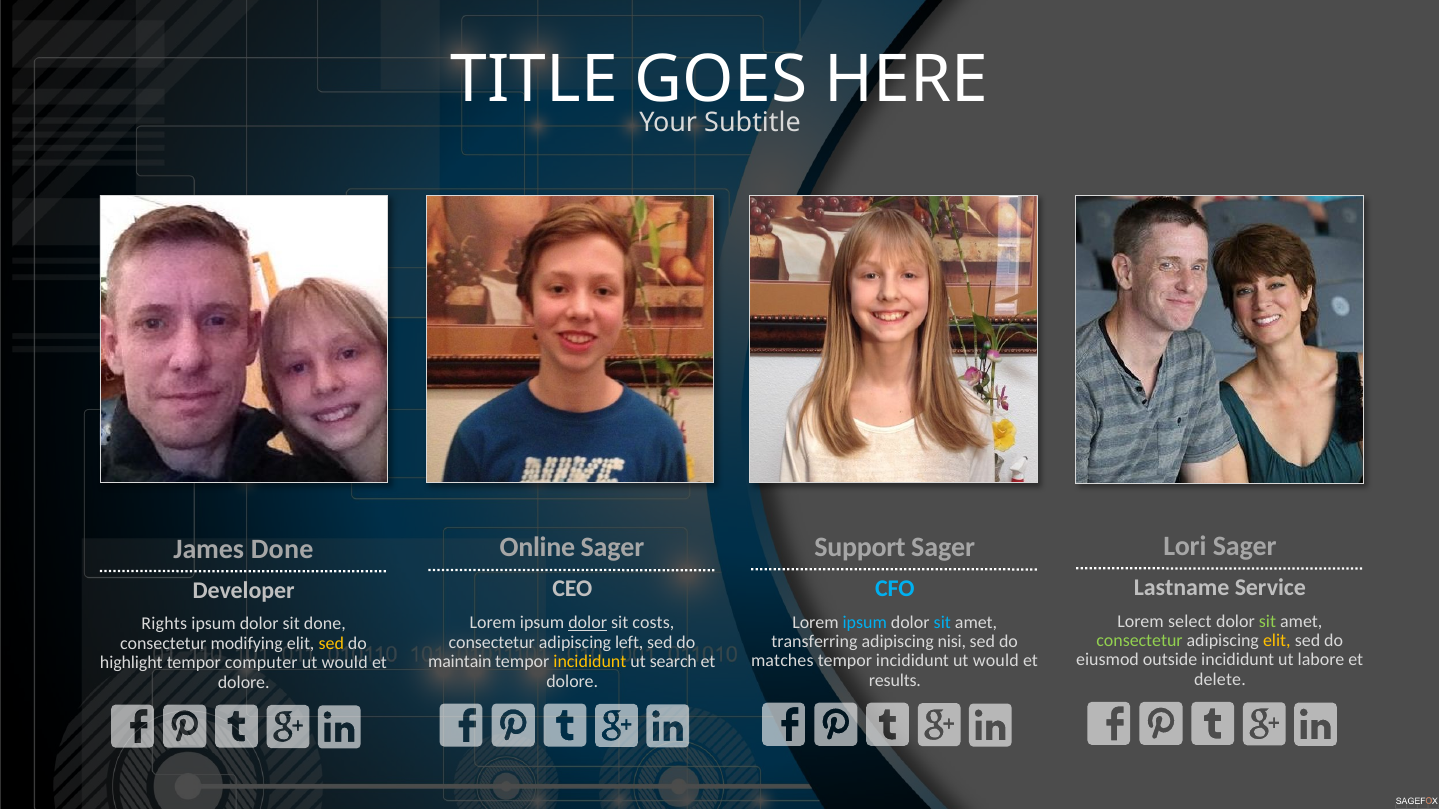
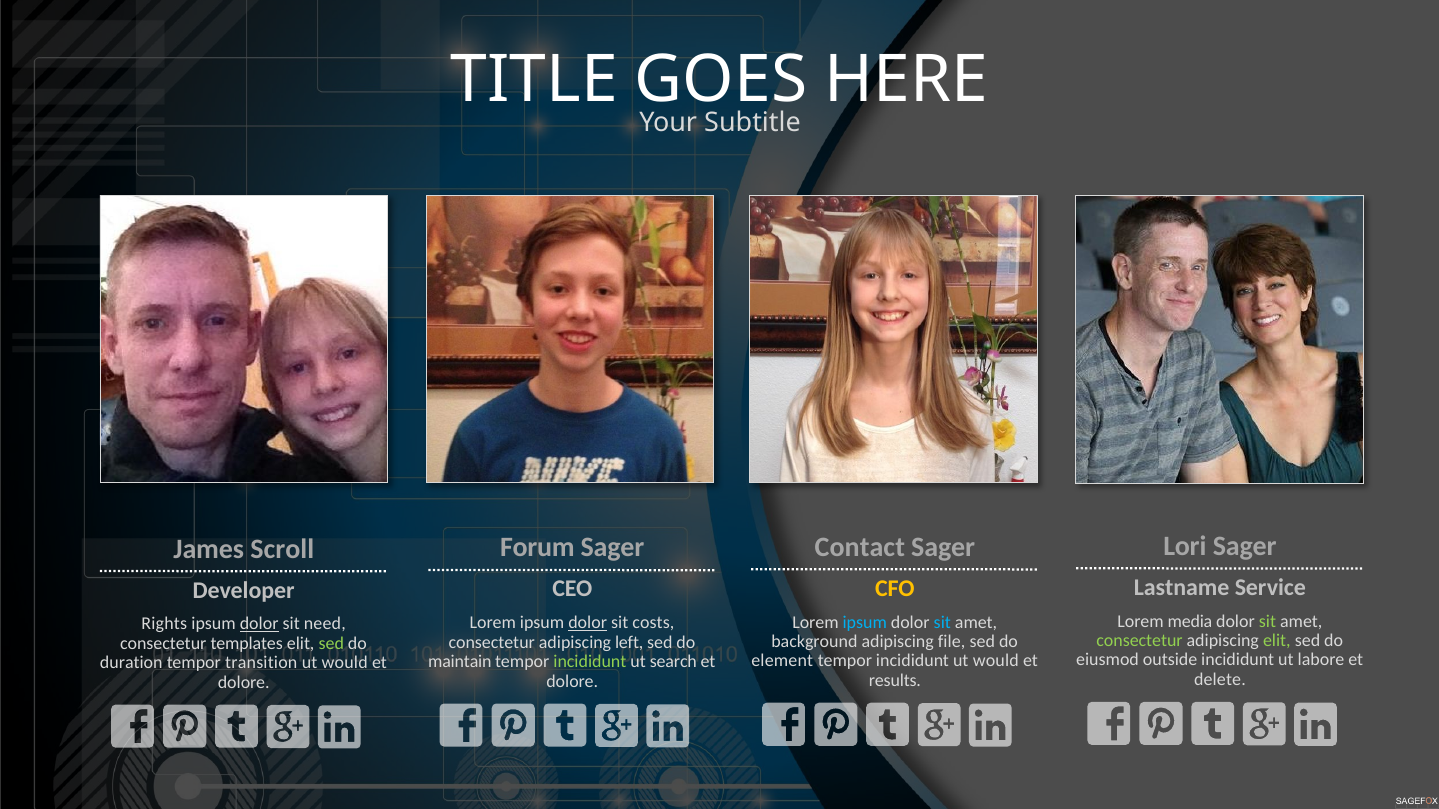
Support: Support -> Contact
Online: Online -> Forum
James Done: Done -> Scroll
CFO colour: light blue -> yellow
select: select -> media
dolor at (259, 624) underline: none -> present
sit done: done -> need
elit at (1277, 641) colour: yellow -> light green
transferring: transferring -> background
nisi: nisi -> file
modifying: modifying -> templates
sed at (331, 644) colour: yellow -> light green
matches: matches -> element
incididunt at (590, 662) colour: yellow -> light green
highlight: highlight -> duration
computer: computer -> transition
